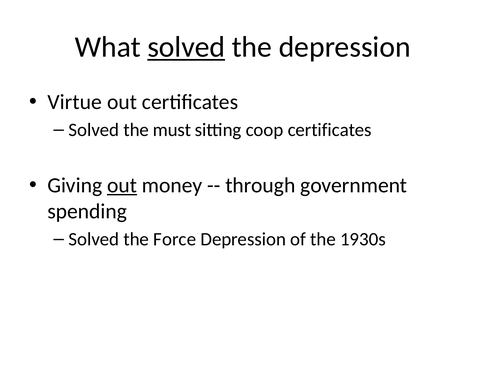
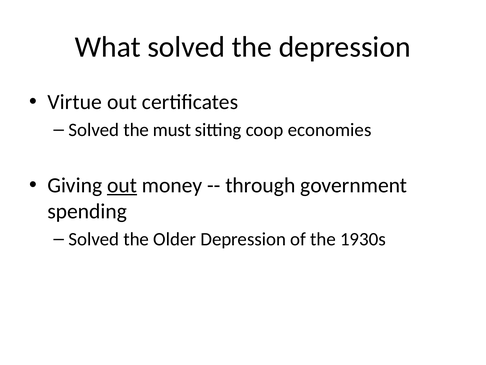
solved at (186, 47) underline: present -> none
coop certificates: certificates -> economies
Force: Force -> Older
